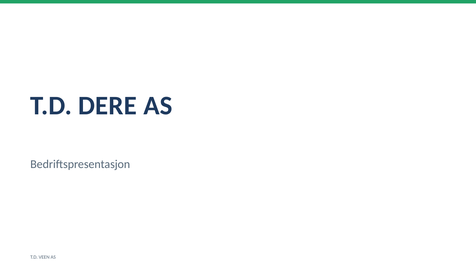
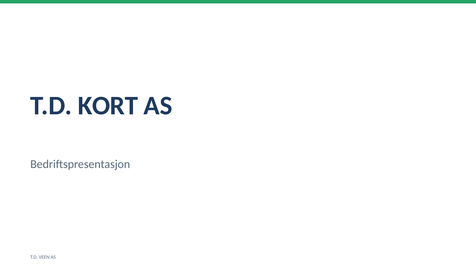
DERE: DERE -> KORT
